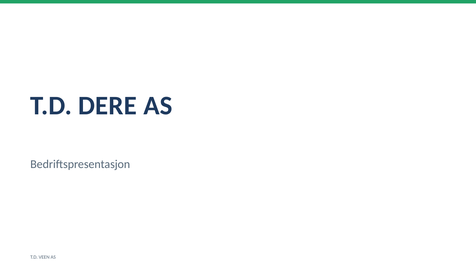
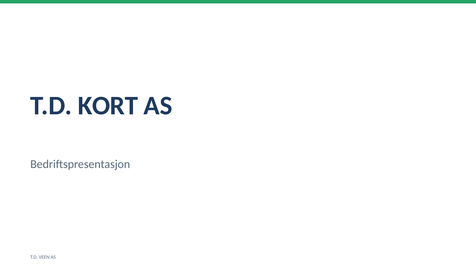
DERE: DERE -> KORT
